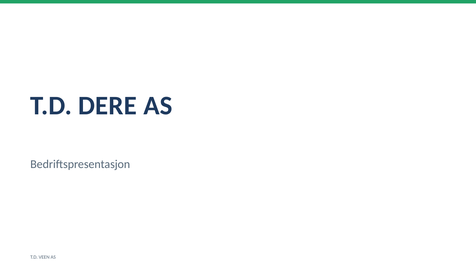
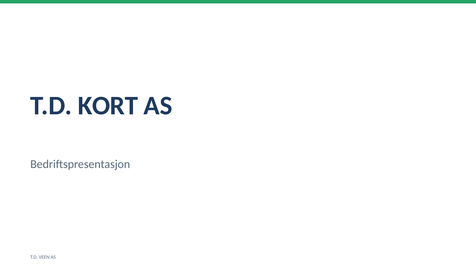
DERE: DERE -> KORT
